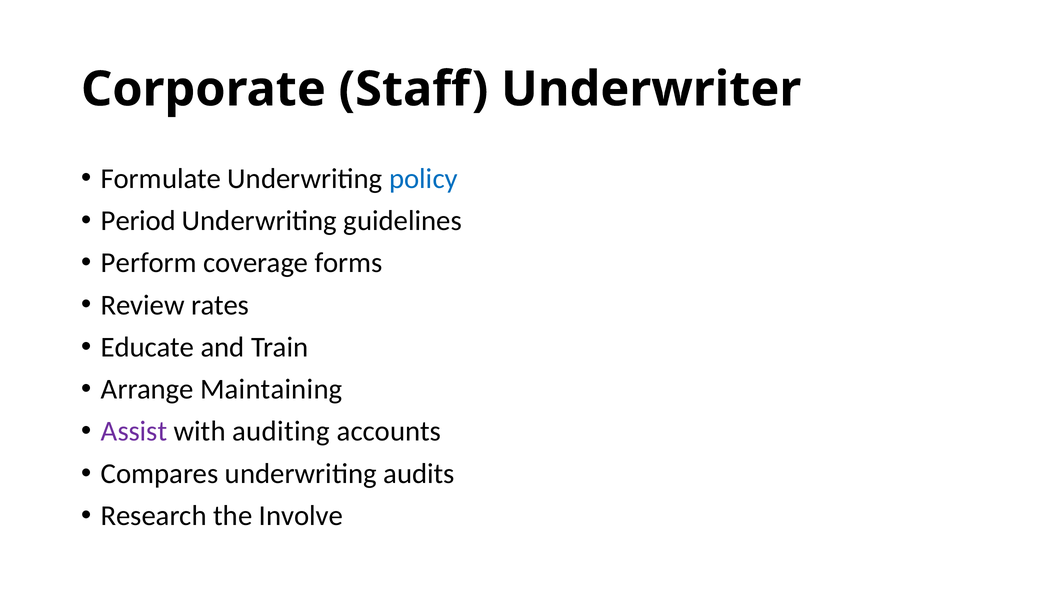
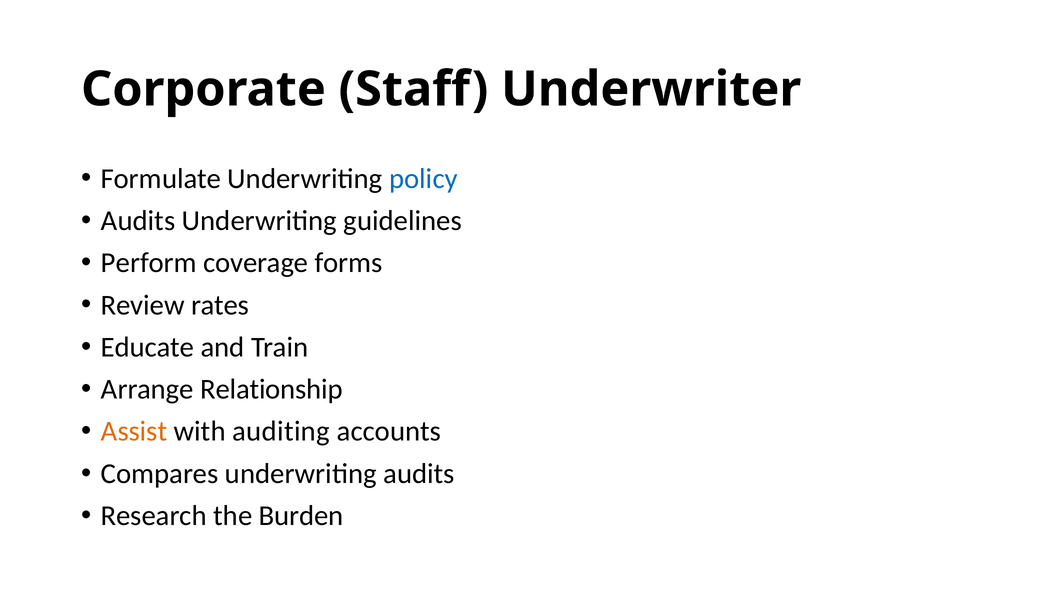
Period at (138, 221): Period -> Audits
Maintaining: Maintaining -> Relationship
Assist colour: purple -> orange
Involve: Involve -> Burden
